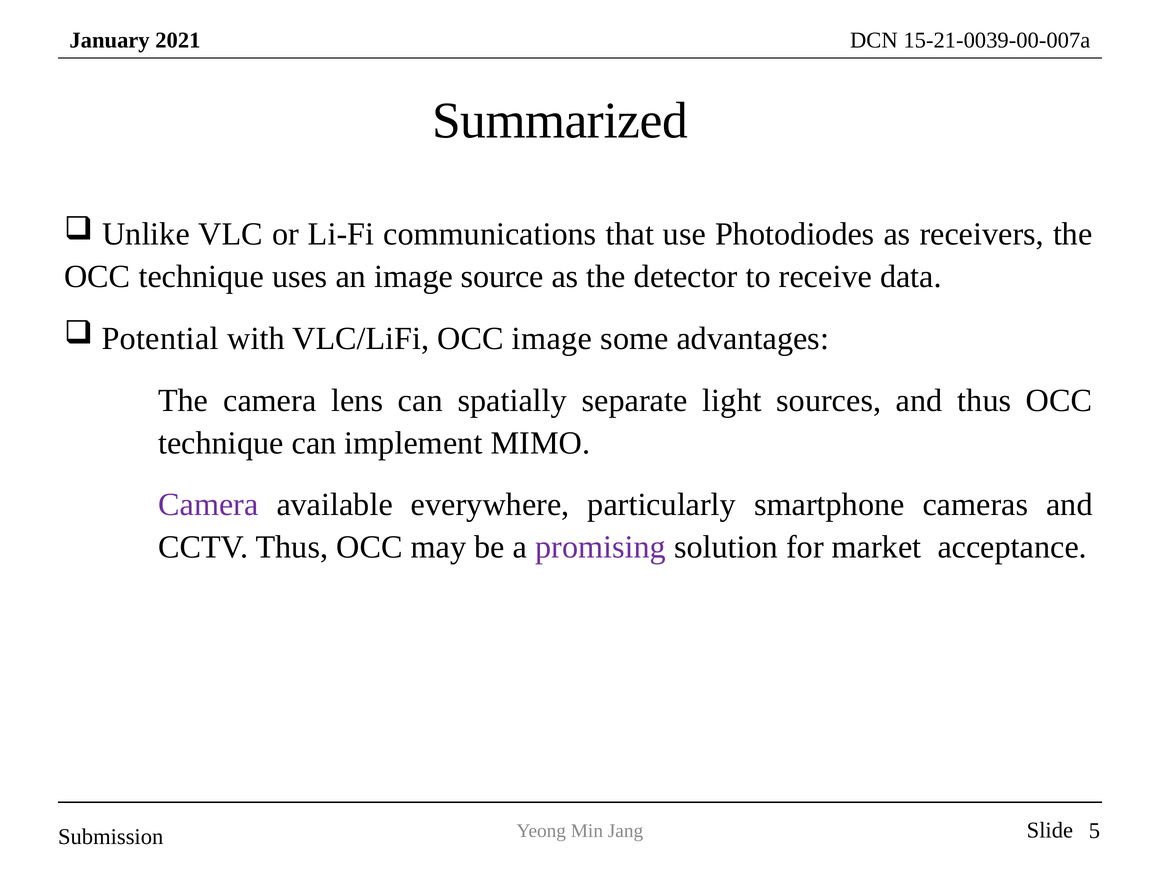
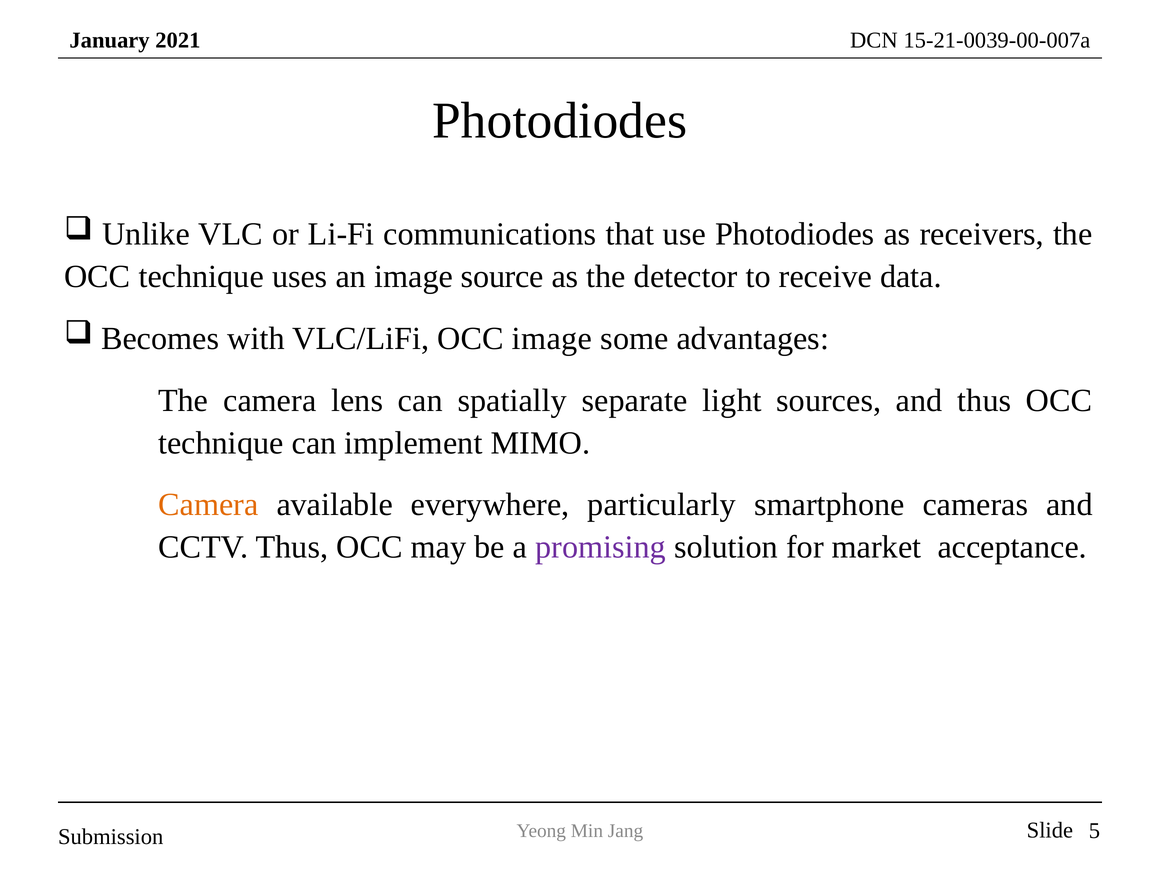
Summarized at (560, 121): Summarized -> Photodiodes
Potential: Potential -> Becomes
Camera at (208, 505) colour: purple -> orange
